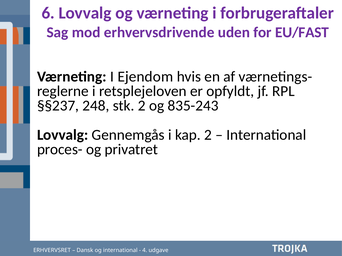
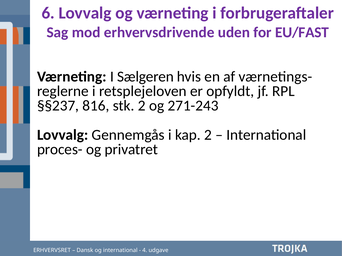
Ejendom: Ejendom -> Sælgeren
248: 248 -> 816
835-243: 835-243 -> 271-243
